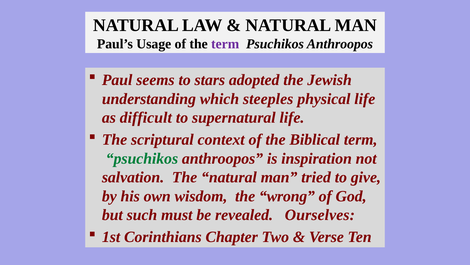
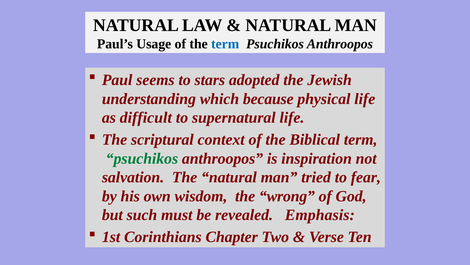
term at (225, 44) colour: purple -> blue
steeples: steeples -> because
give: give -> fear
Ourselves: Ourselves -> Emphasis
